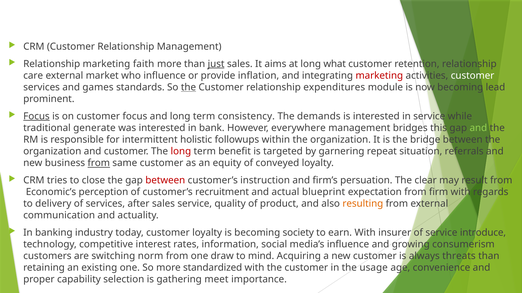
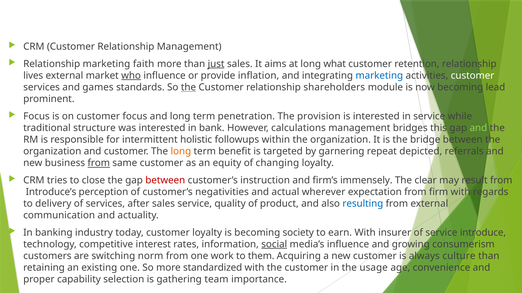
care: care -> lives
who underline: none -> present
marketing at (379, 76) colour: red -> blue
expenditures: expenditures -> shareholders
Focus at (36, 116) underline: present -> none
consistency: consistency -> penetration
demands: demands -> provision
generate: generate -> structure
everywhere: everywhere -> calculations
long at (181, 152) colour: red -> orange
situation: situation -> depicted
conveyed: conveyed -> changing
persuation: persuation -> immensely
Economic’s: Economic’s -> Introduce’s
recruitment: recruitment -> negativities
blueprint: blueprint -> wherever
resulting colour: orange -> blue
social underline: none -> present
draw: draw -> work
mind: mind -> them
threats: threats -> culture
meet: meet -> team
